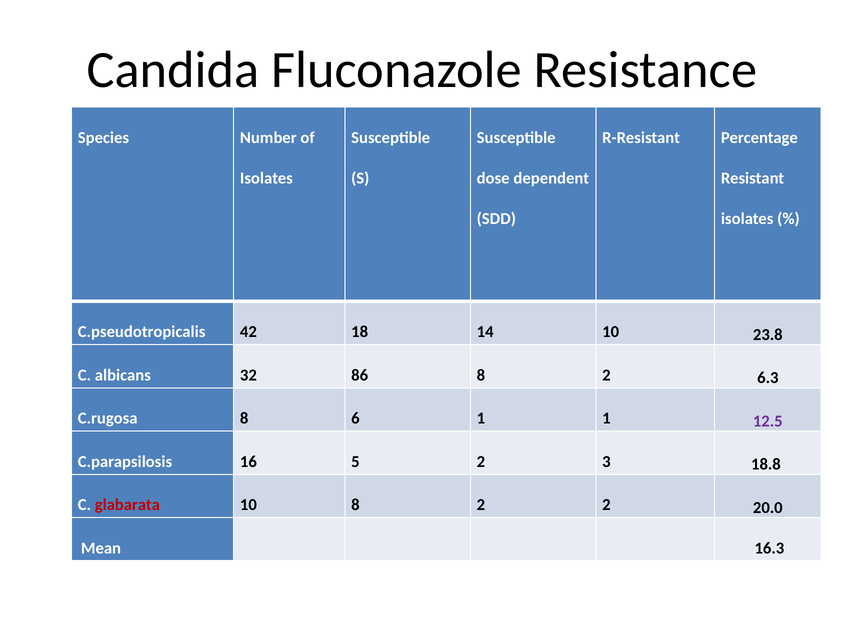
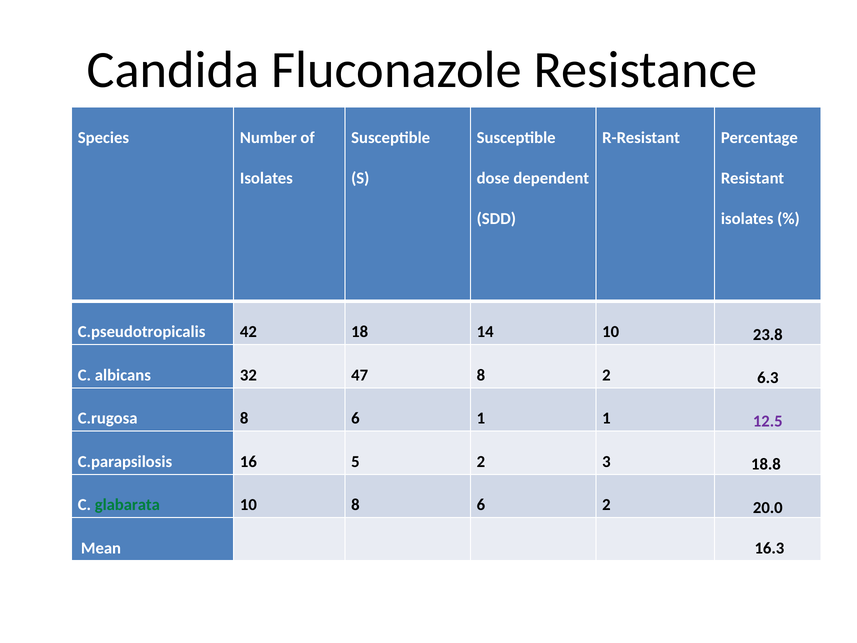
86: 86 -> 47
glabarata colour: red -> green
10 8 2: 2 -> 6
